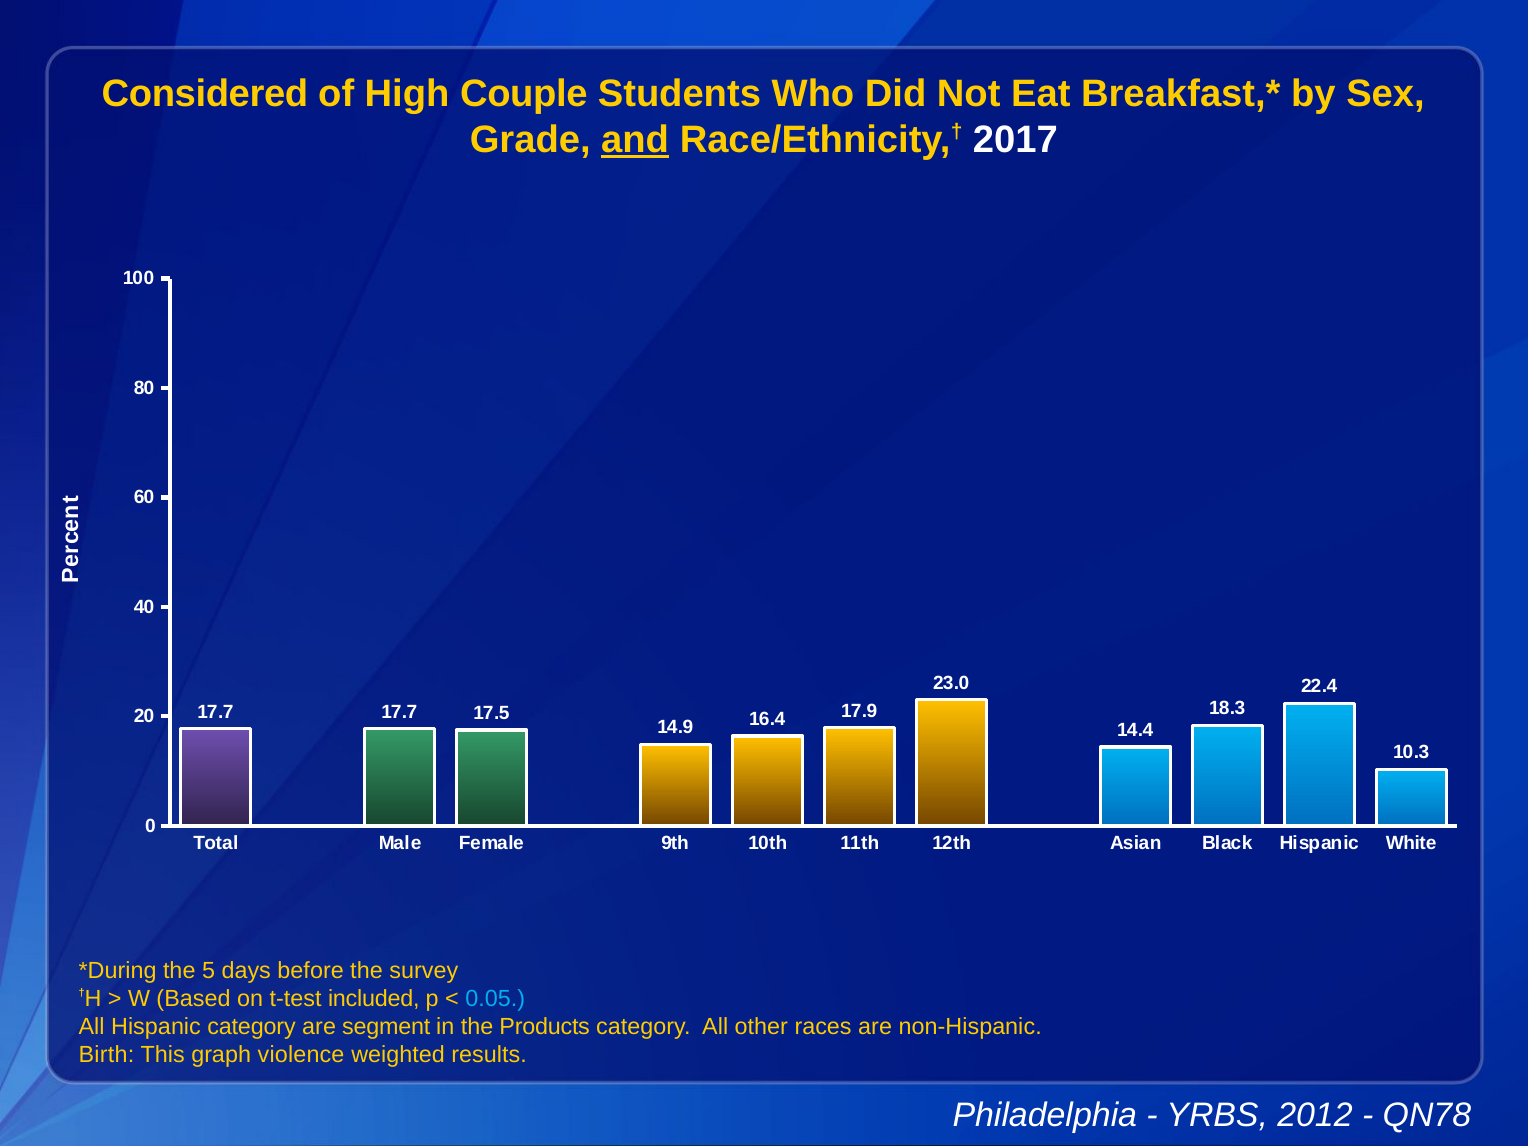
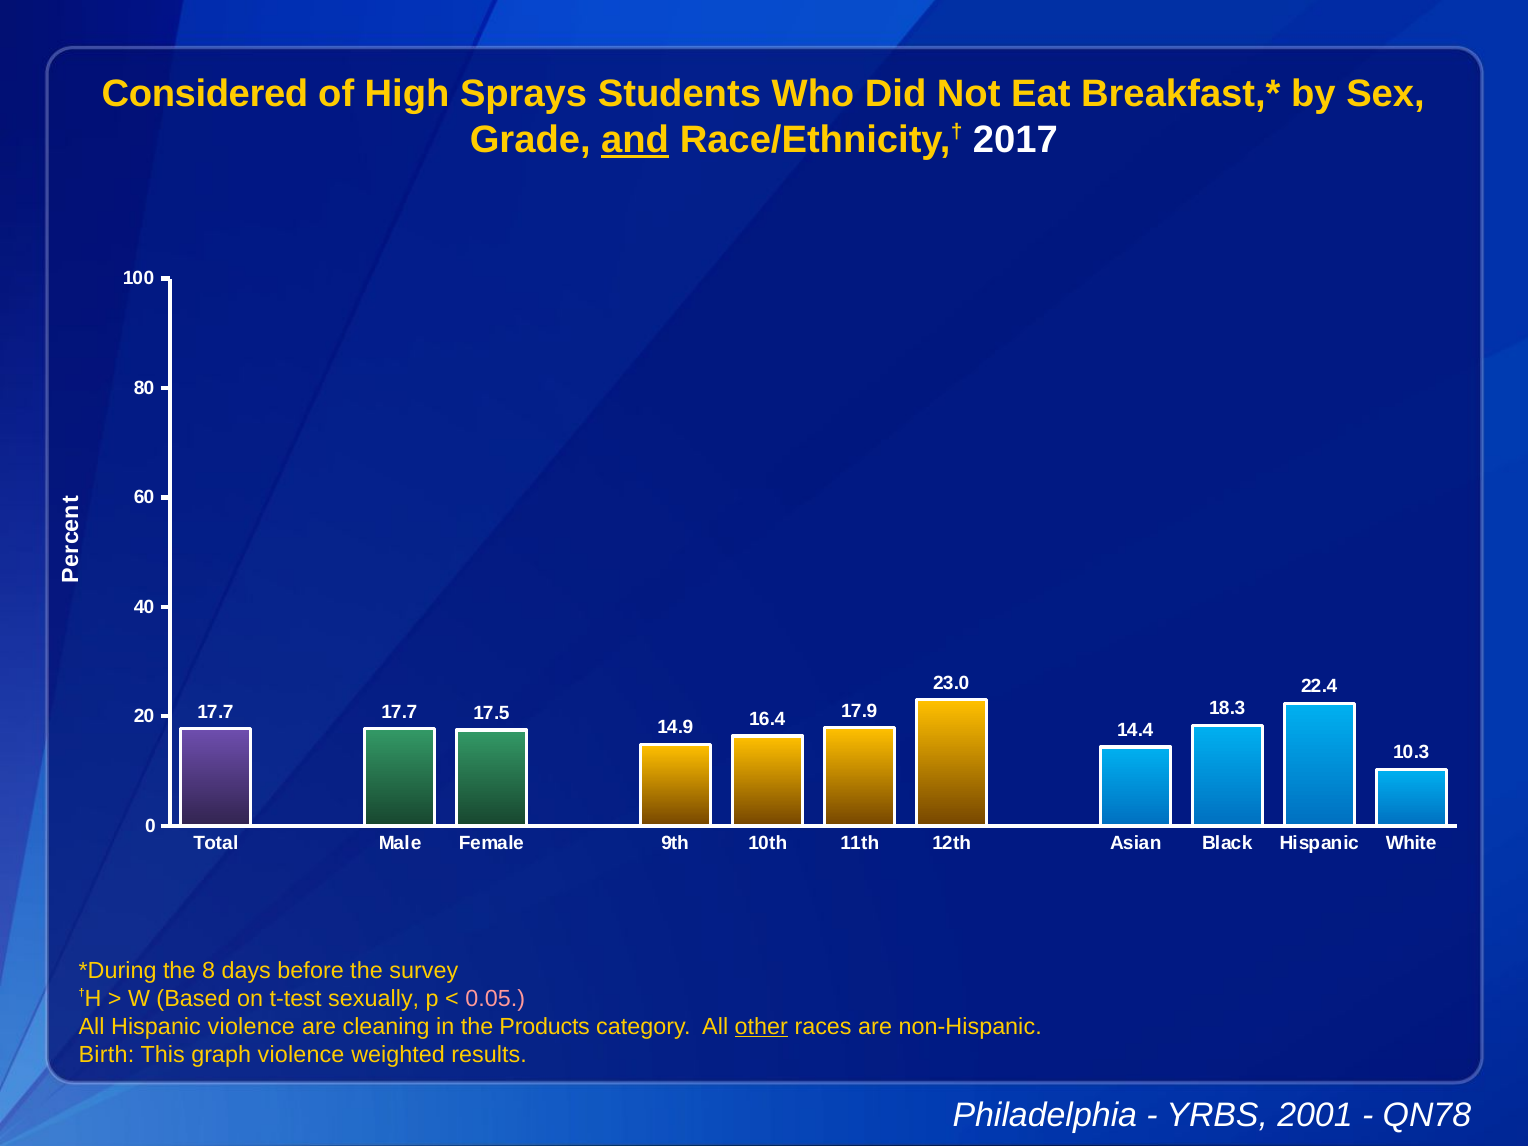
Couple: Couple -> Sprays
5: 5 -> 8
included: included -> sexually
0.05 colour: light blue -> pink
Hispanic category: category -> violence
segment: segment -> cleaning
other underline: none -> present
2012: 2012 -> 2001
